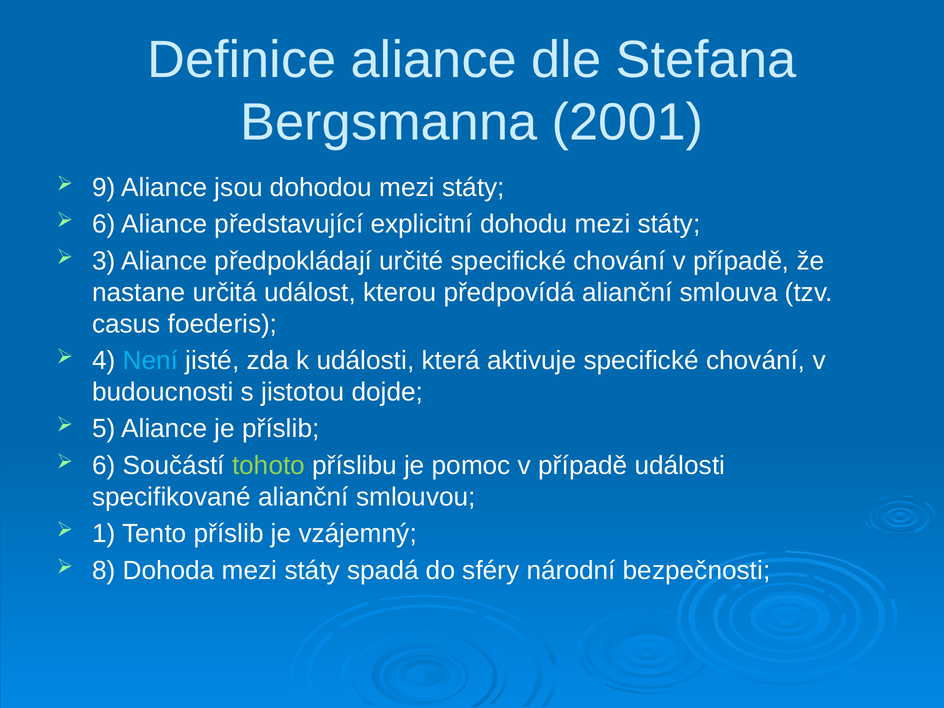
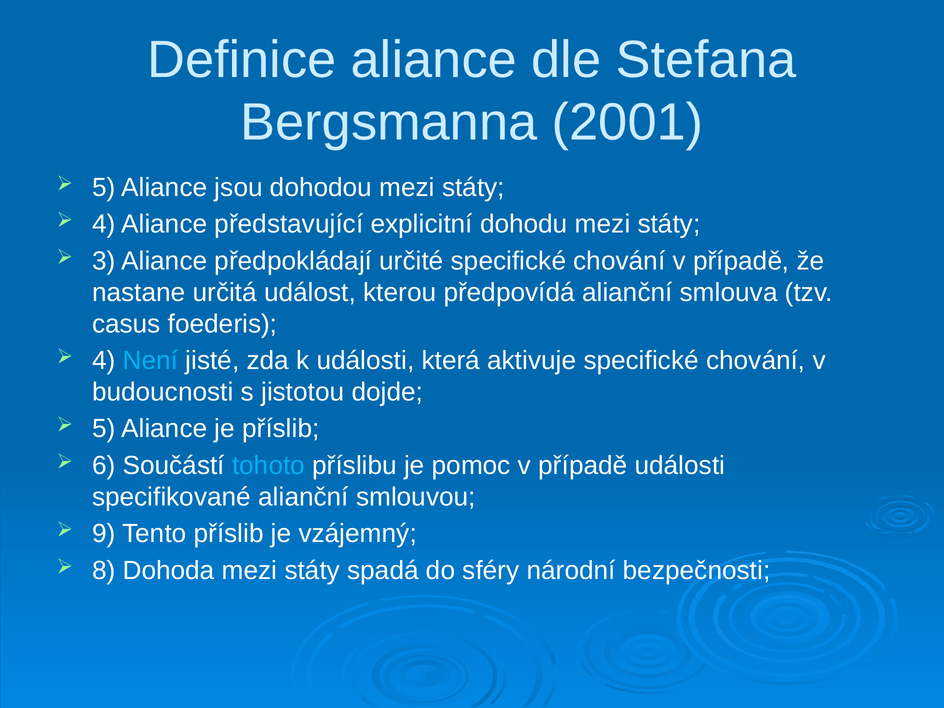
9 at (104, 188): 9 -> 5
6 at (104, 224): 6 -> 4
tohoto colour: light green -> light blue
1: 1 -> 9
